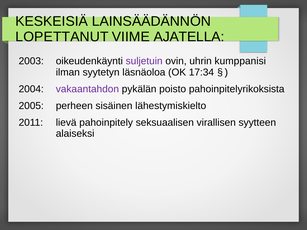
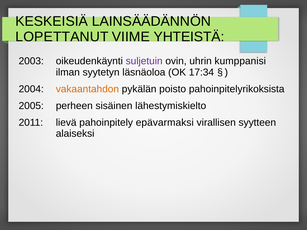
AJATELLA: AJATELLA -> YHTEISTÄ
vakaantahdon colour: purple -> orange
seksuaalisen: seksuaalisen -> epävarmaksi
